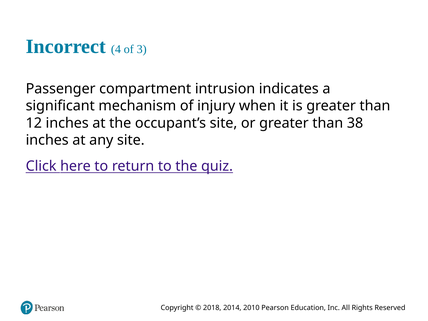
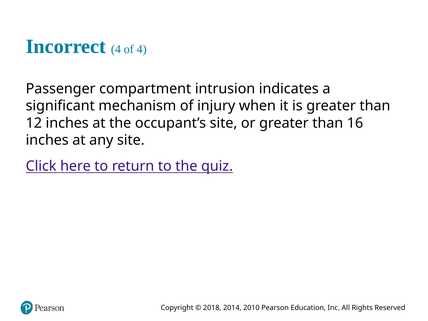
of 3: 3 -> 4
38: 38 -> 16
